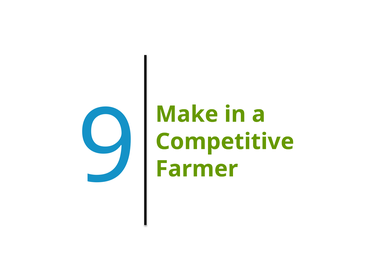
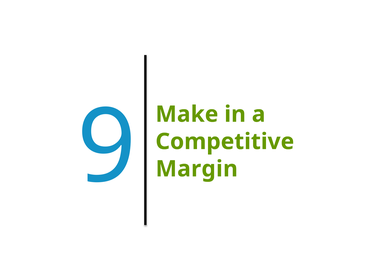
Farmer: Farmer -> Margin
